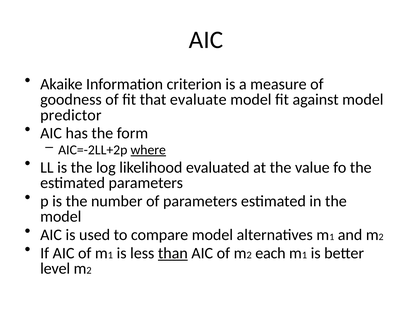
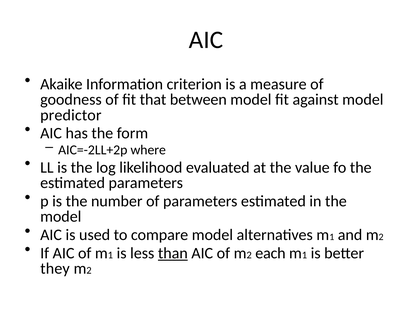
evaluate: evaluate -> between
where underline: present -> none
level: level -> they
